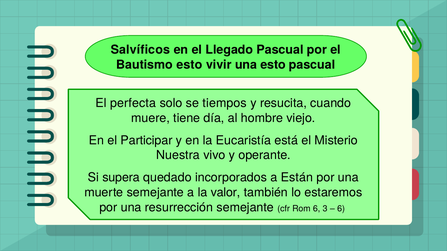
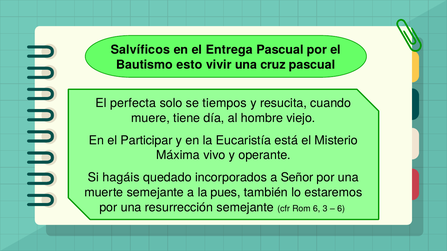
Llegado: Llegado -> Entrega
una esto: esto -> cruz
Nuestra: Nuestra -> Máxima
supera: supera -> hagáis
Están: Están -> Señor
valor: valor -> pues
